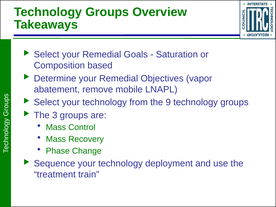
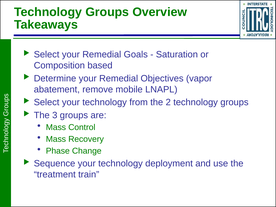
9: 9 -> 2
